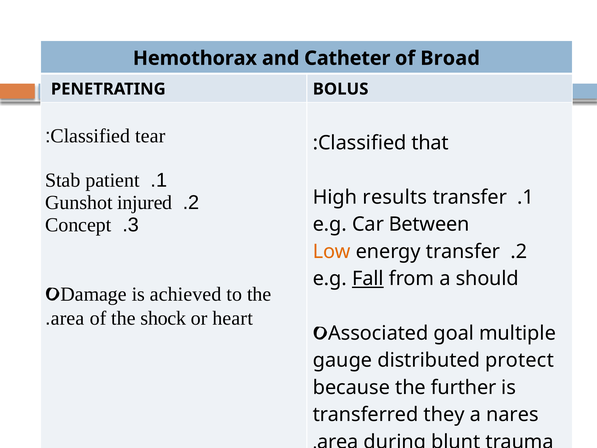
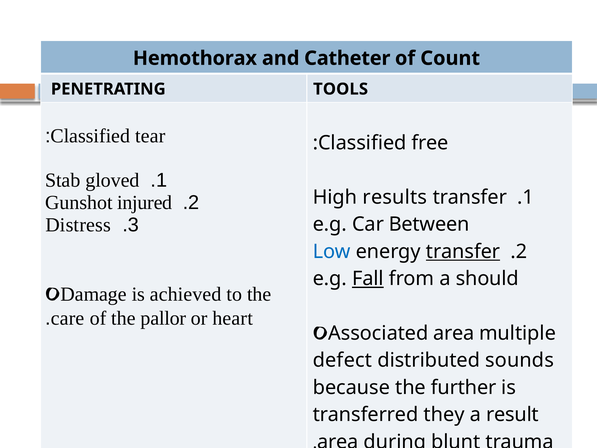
Broad: Broad -> Count
BOLUS: BOLUS -> TOOLS
that: that -> free
patient: patient -> gloved
Concept: Concept -> Distress
Low colour: orange -> blue
transfer at (463, 251) underline: none -> present
area at (68, 318): area -> care
shock: shock -> pallor
Associated goal: goal -> area
gauge: gauge -> defect
protect: protect -> sounds
nares: nares -> result
